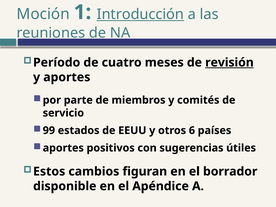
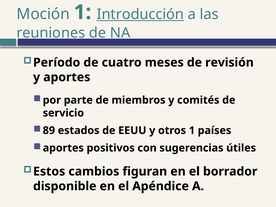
revisión underline: present -> none
99: 99 -> 89
otros 6: 6 -> 1
